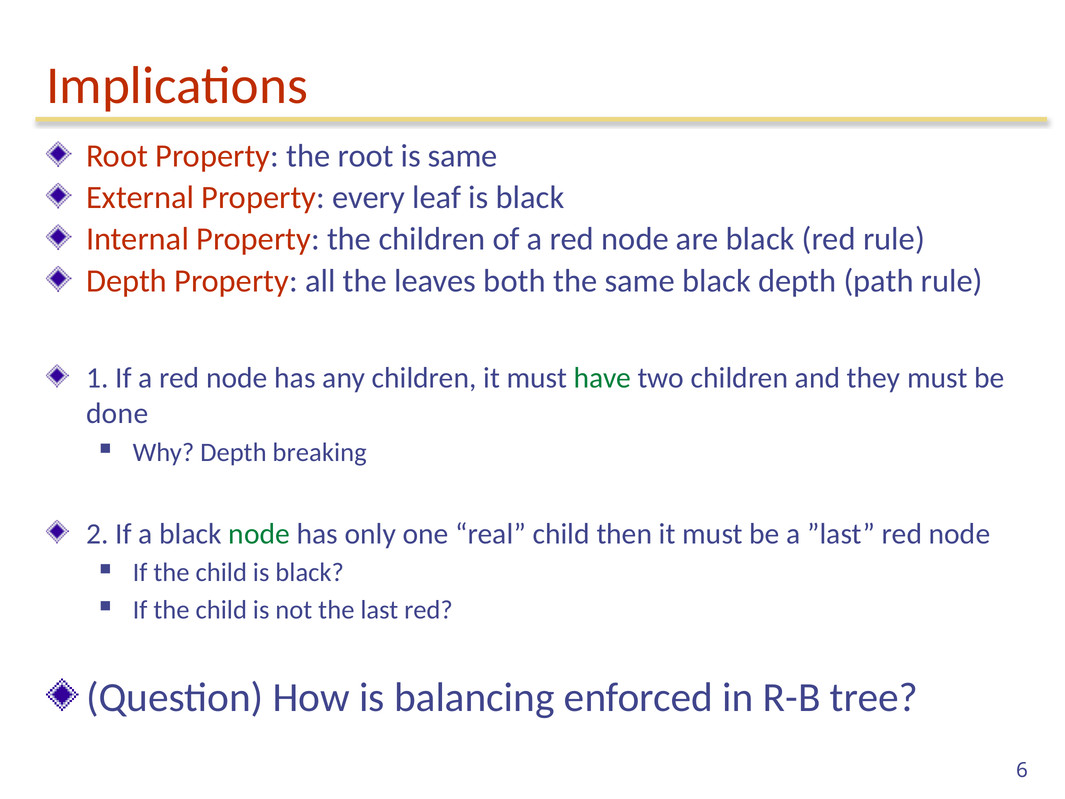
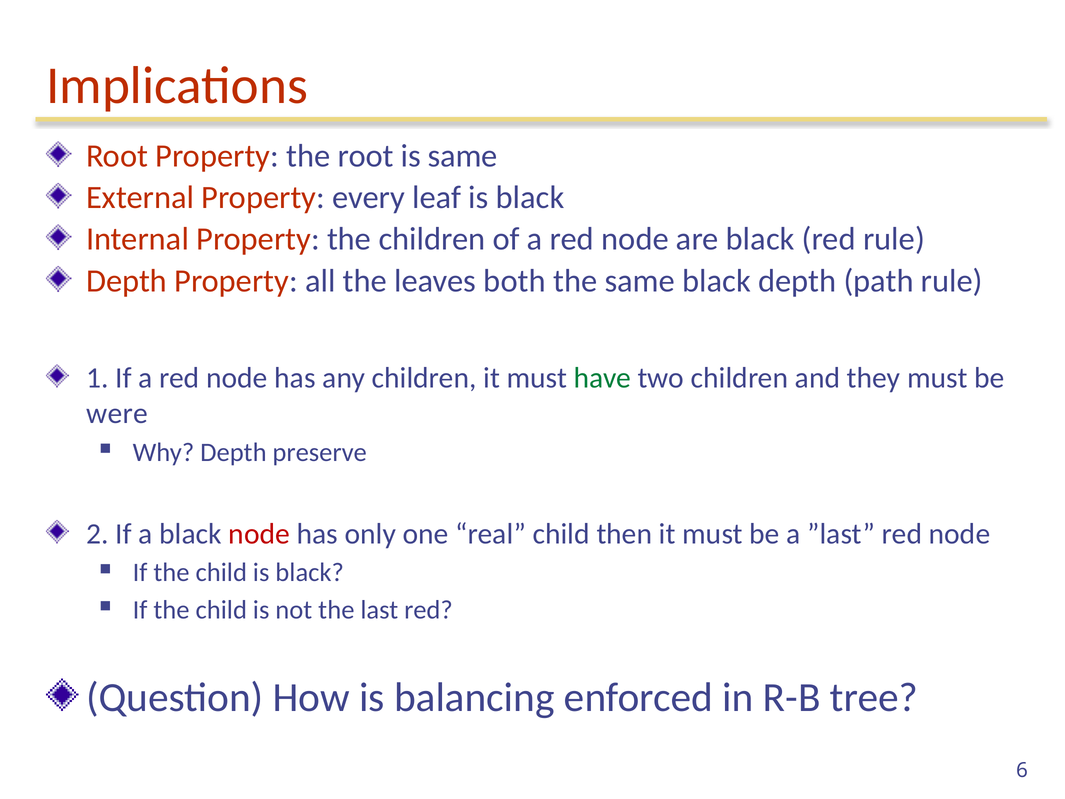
done: done -> were
breaking: breaking -> preserve
node at (259, 534) colour: green -> red
